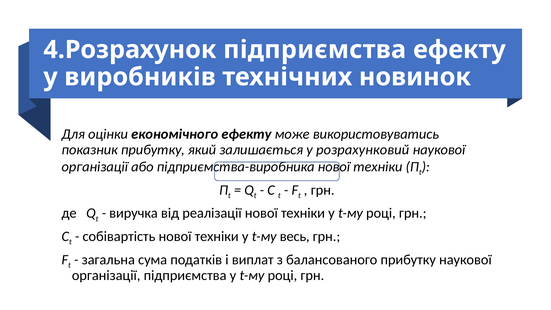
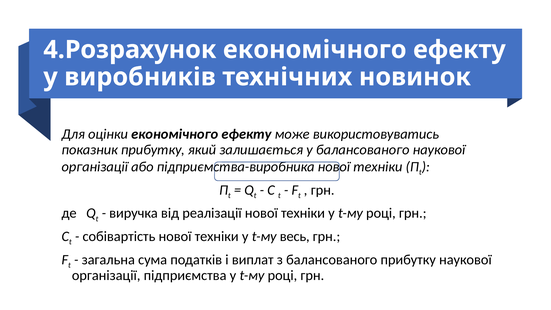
4.Розрахунок підприємства: підприємства -> економічного
у розрахунковий: розрахунковий -> балансованого
